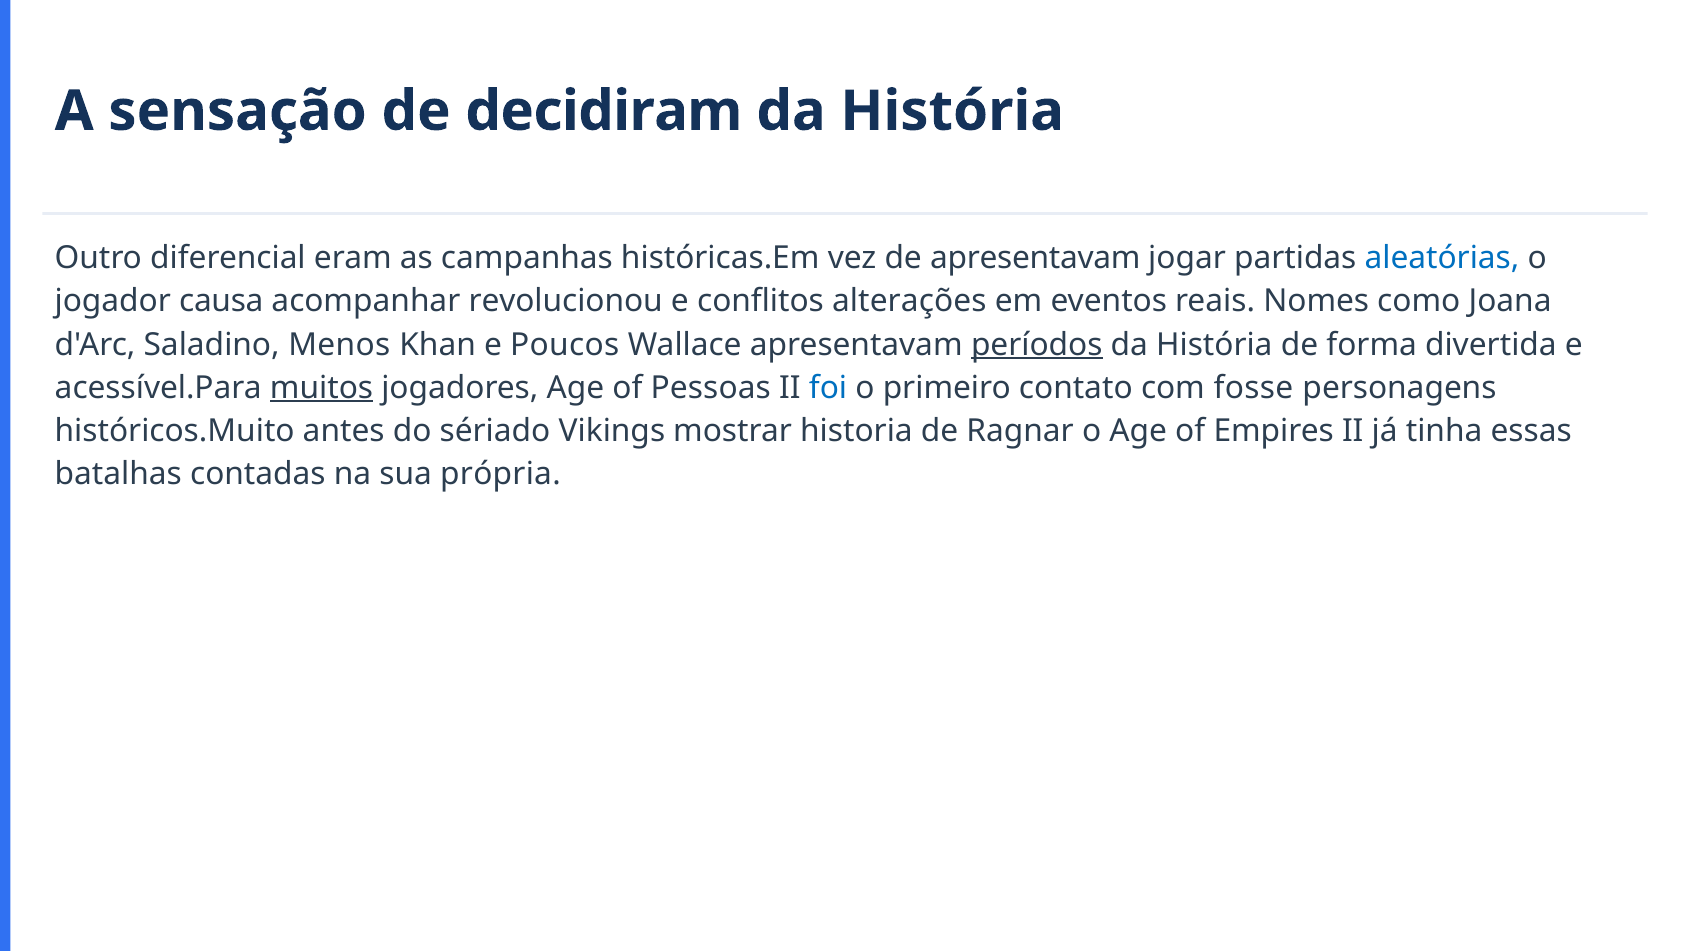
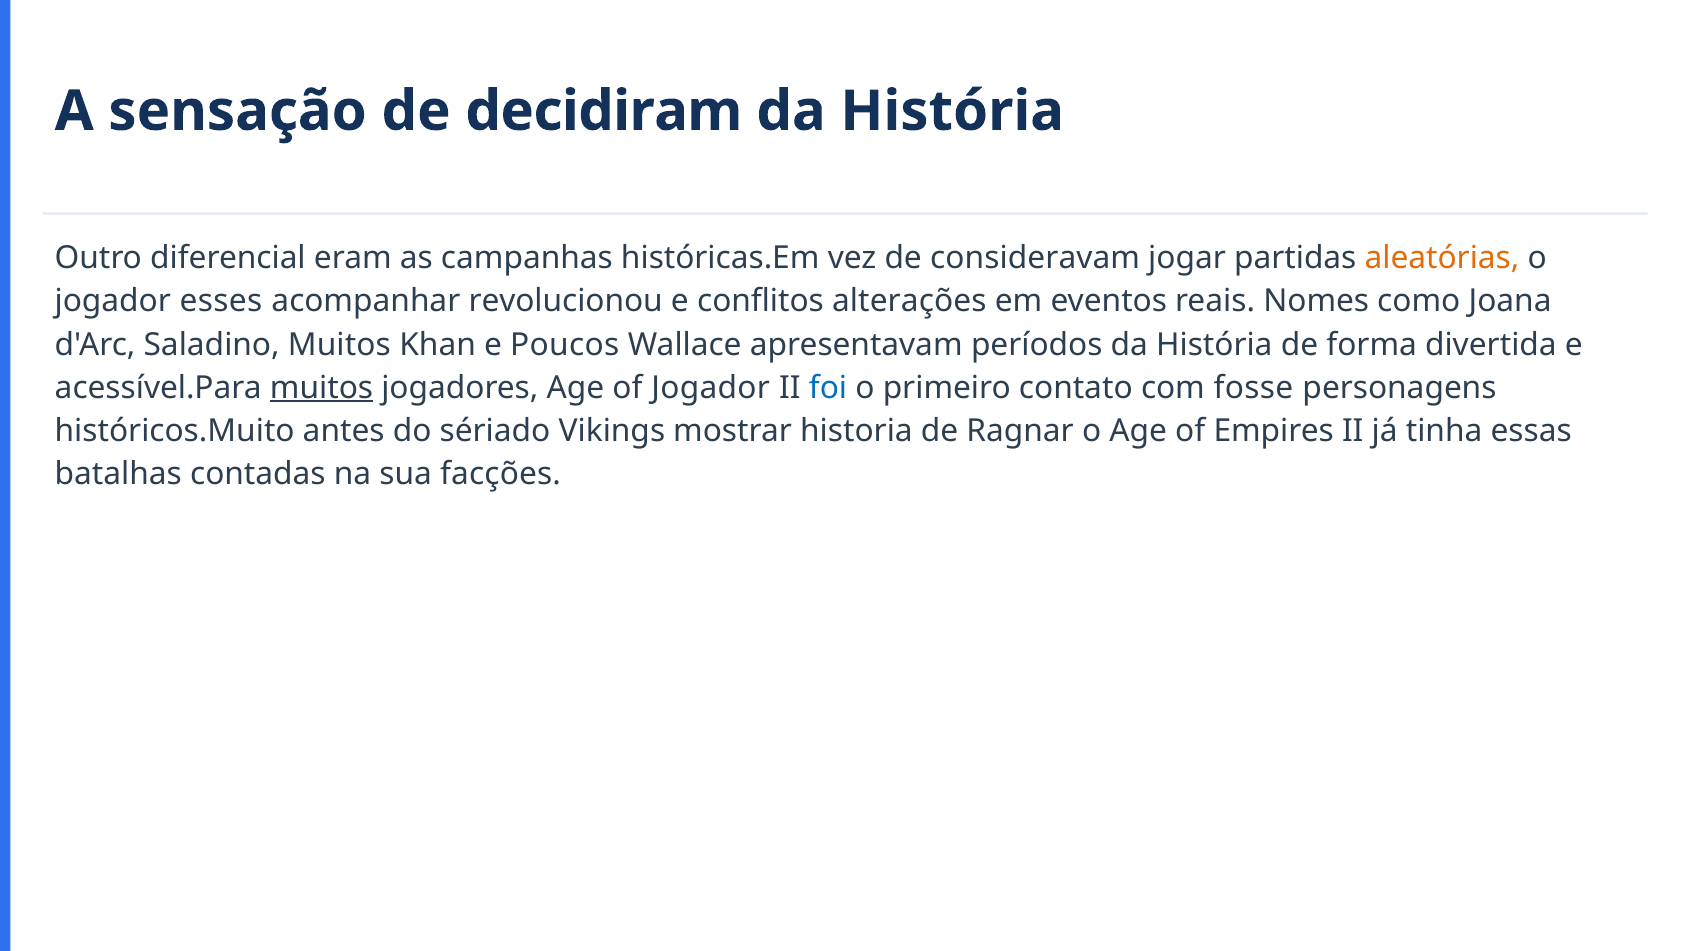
de apresentavam: apresentavam -> consideravam
aleatórias colour: blue -> orange
causa: causa -> esses
Saladino Menos: Menos -> Muitos
períodos underline: present -> none
of Pessoas: Pessoas -> Jogador
própria: própria -> facções
